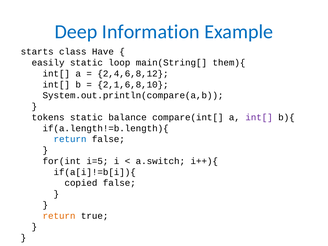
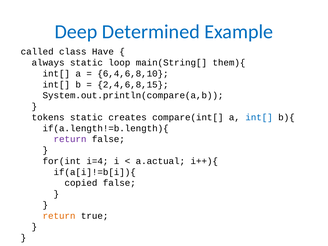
Information: Information -> Determined
starts: starts -> called
easily: easily -> always
2,4,6,8,12: 2,4,6,8,12 -> 6,4,6,8,10
2,1,6,8,10: 2,1,6,8,10 -> 2,4,6,8,15
balance: balance -> creates
int[ at (259, 117) colour: purple -> blue
return at (70, 139) colour: blue -> purple
i=5: i=5 -> i=4
a.switch: a.switch -> a.actual
